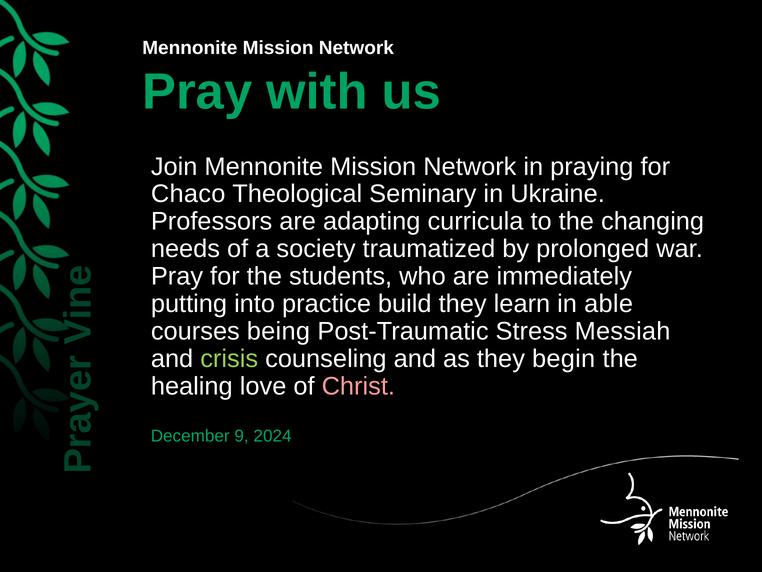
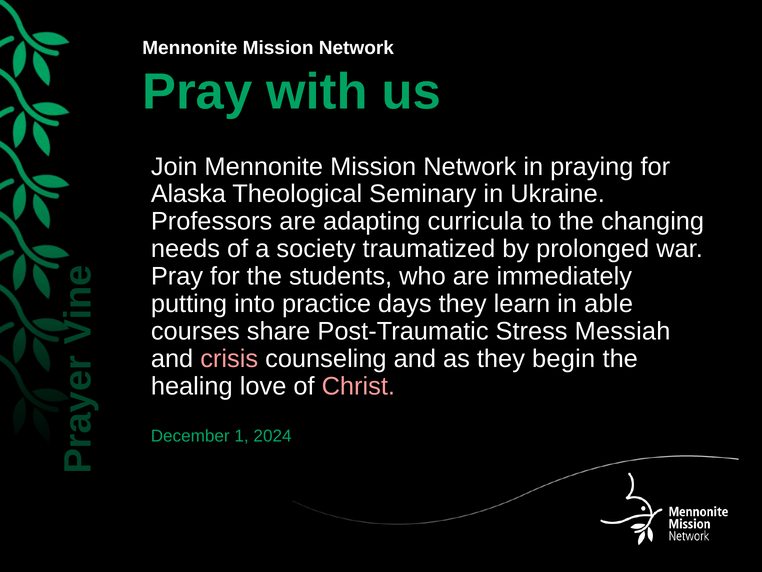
Chaco: Chaco -> Alaska
build: build -> days
being: being -> share
crisis colour: light green -> pink
9: 9 -> 1
